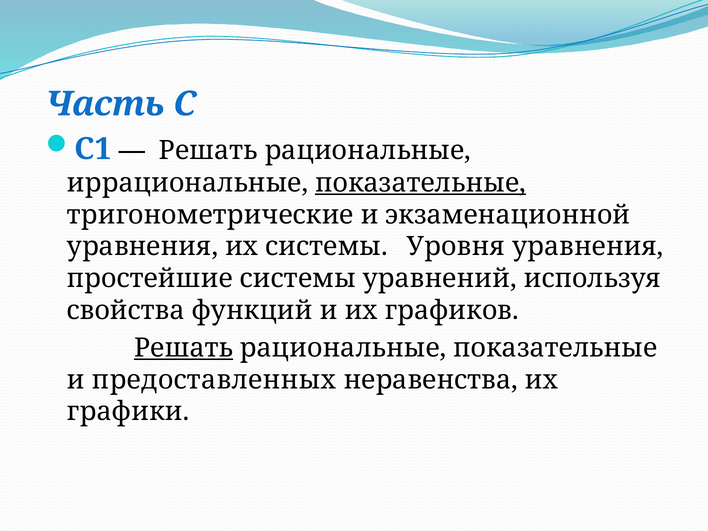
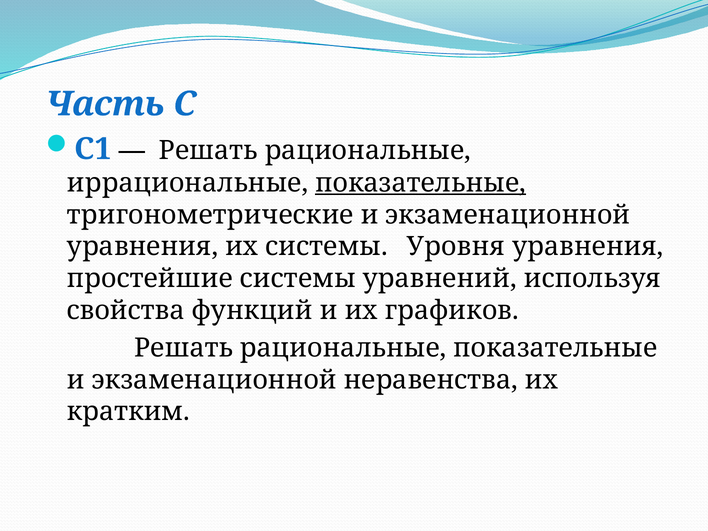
Решать at (184, 348) underline: present -> none
предоставленных at (214, 380): предоставленных -> экзаменационной
графики: графики -> кратким
